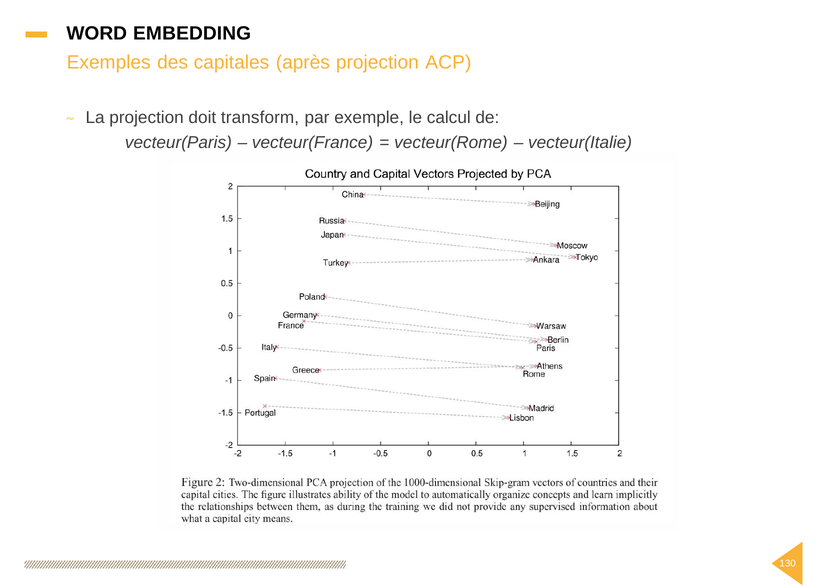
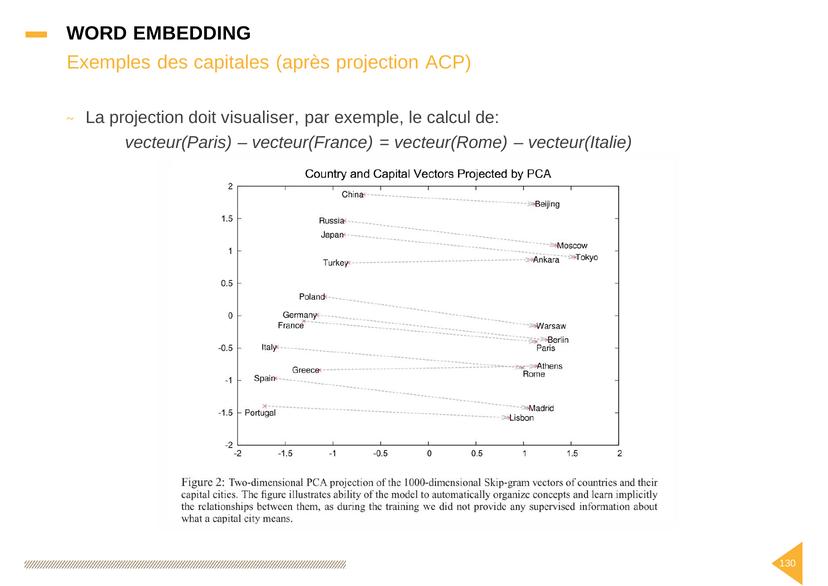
transform: transform -> visualiser
